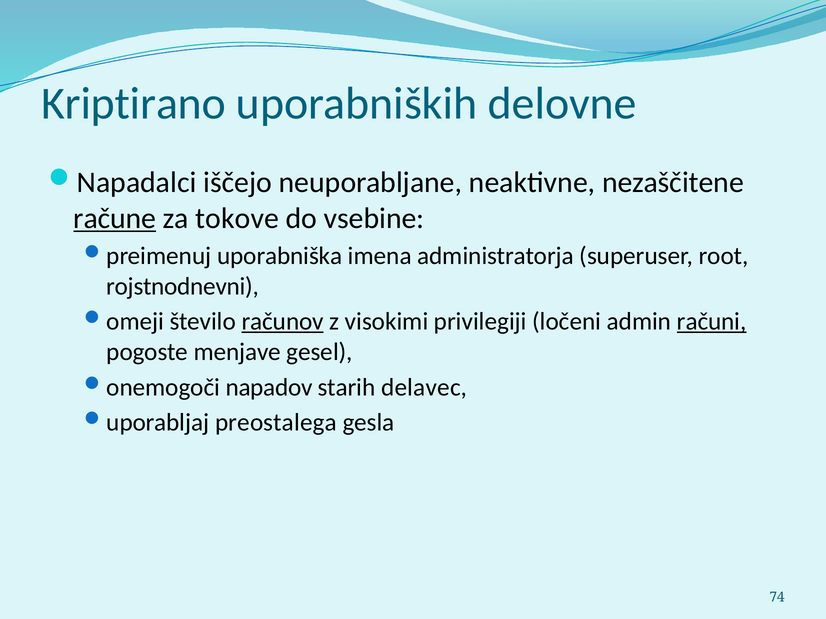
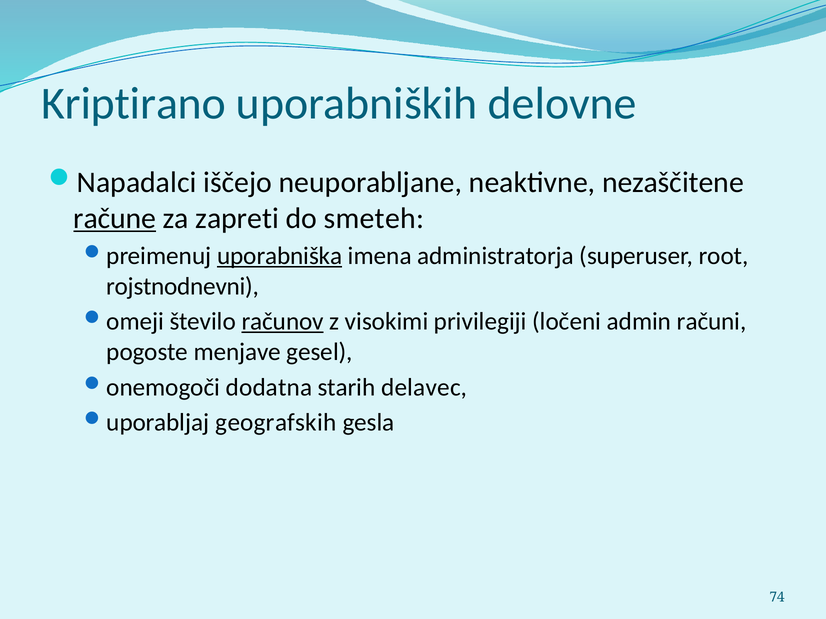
tokove: tokove -> zapreti
vsebine: vsebine -> smeteh
uporabniška underline: none -> present
računi underline: present -> none
napadov: napadov -> dodatna
preostalega: preostalega -> geografskih
